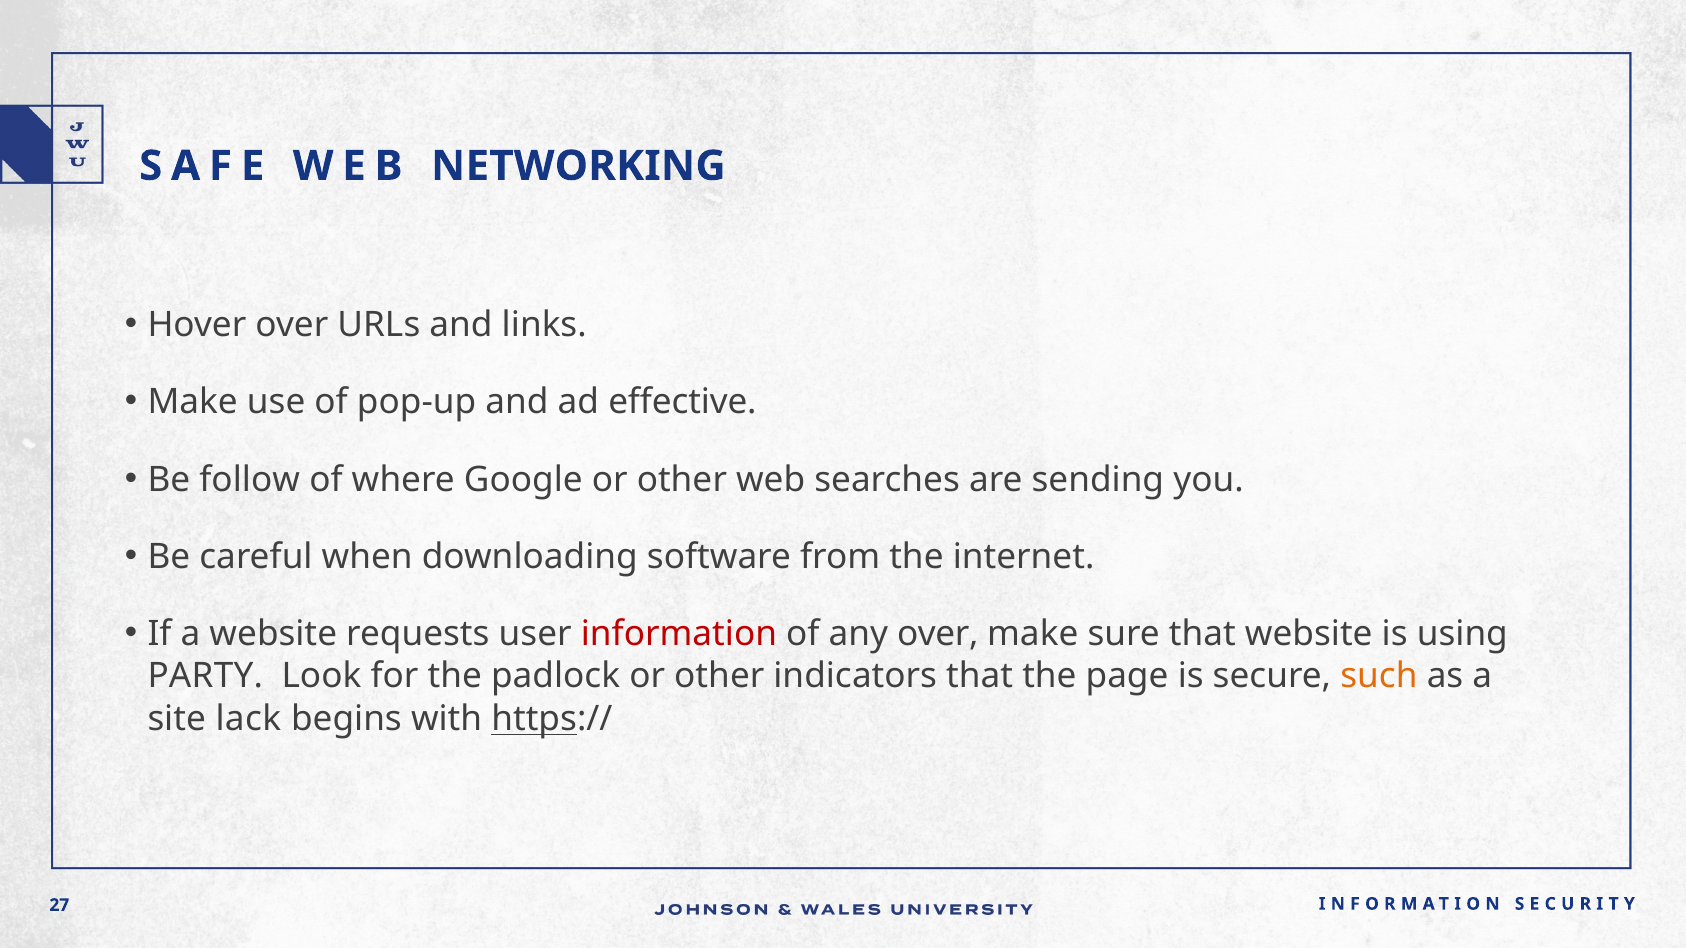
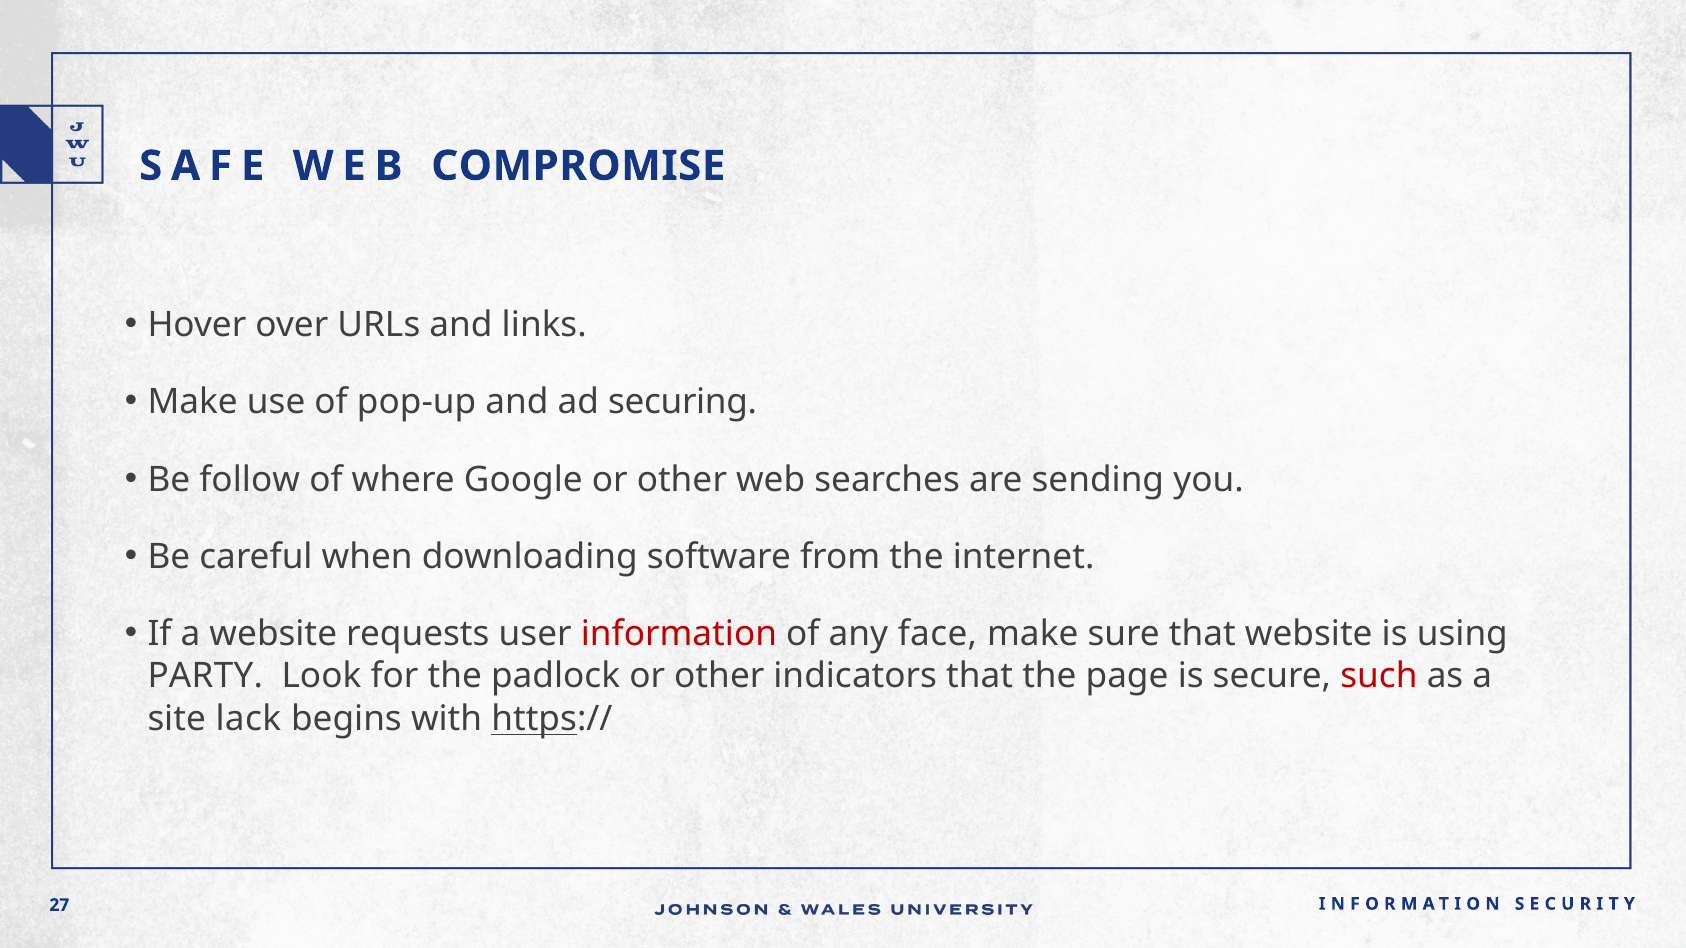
NETWORKING: NETWORKING -> COMPROMISE
effective: effective -> securing
any over: over -> face
such colour: orange -> red
